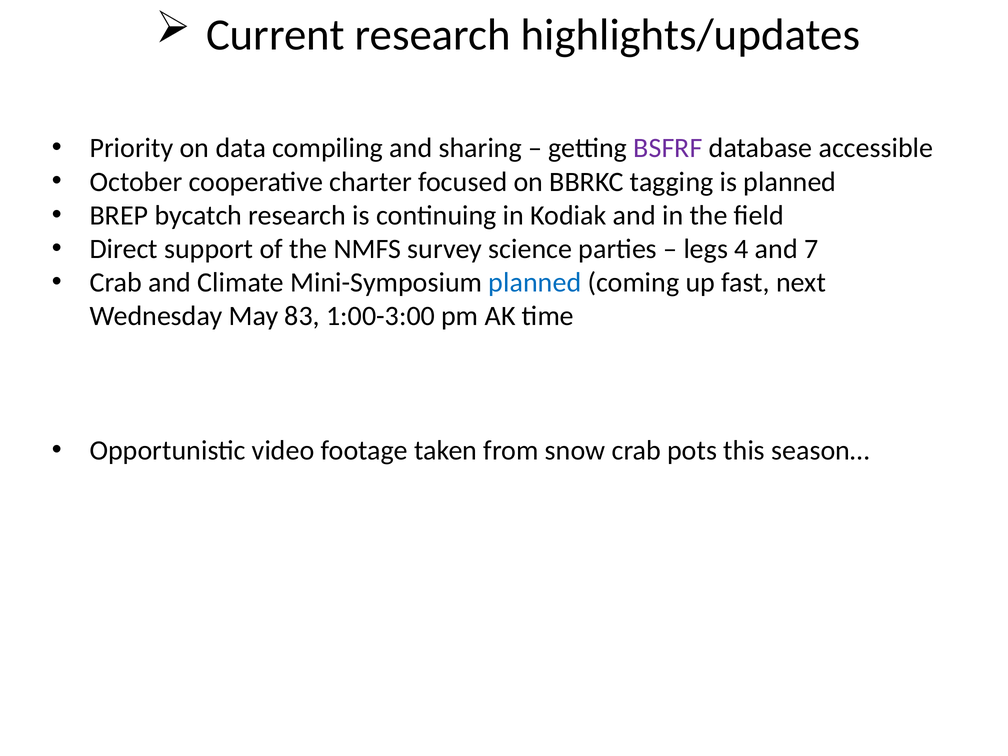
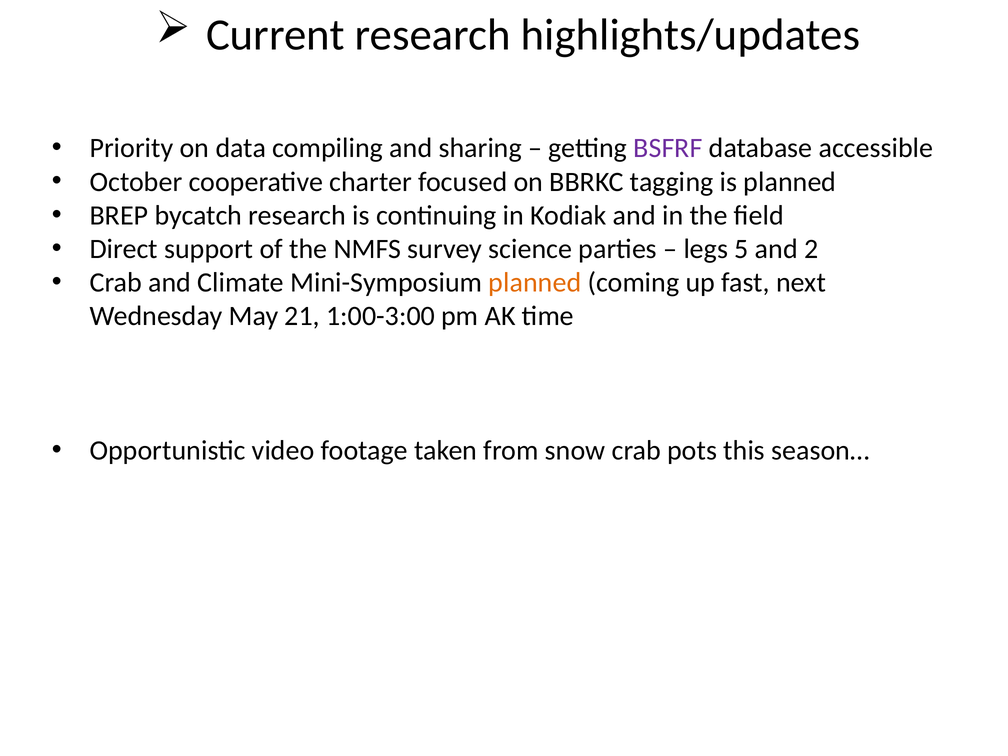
4: 4 -> 5
7: 7 -> 2
planned at (535, 283) colour: blue -> orange
83: 83 -> 21
